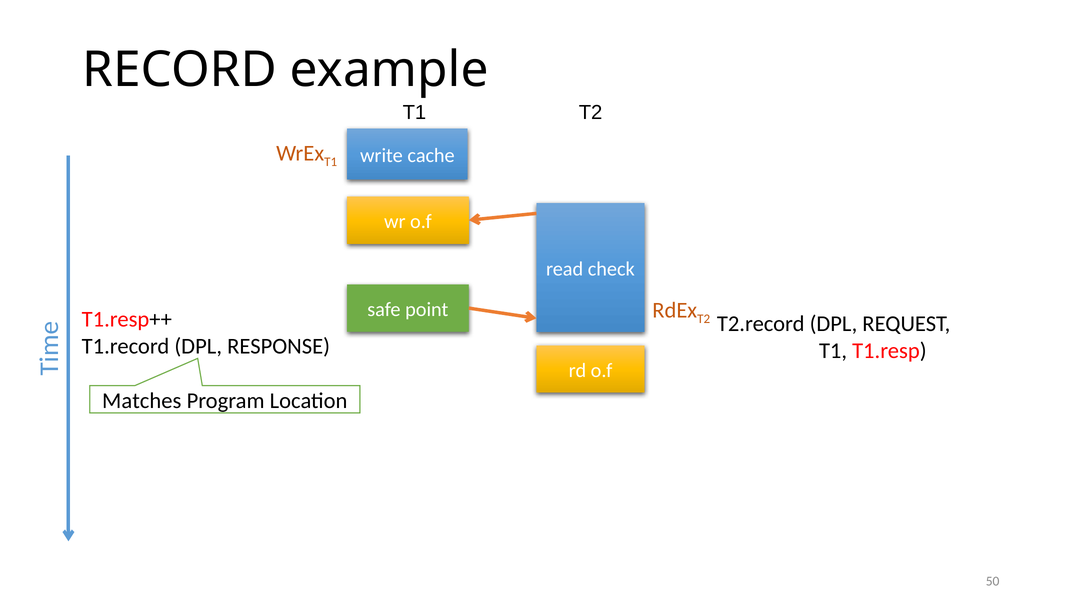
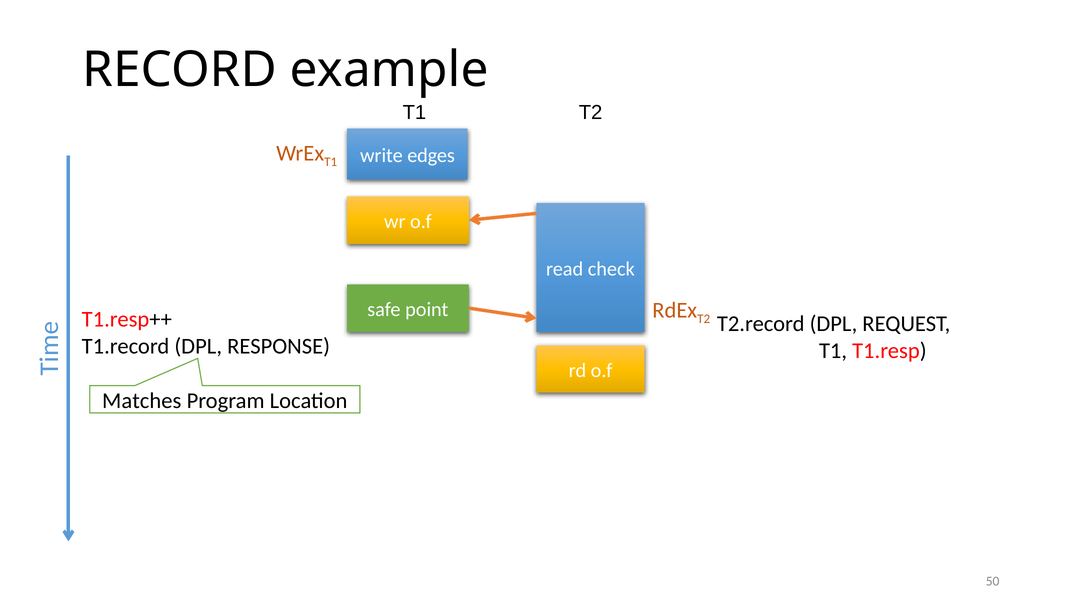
cache: cache -> edges
